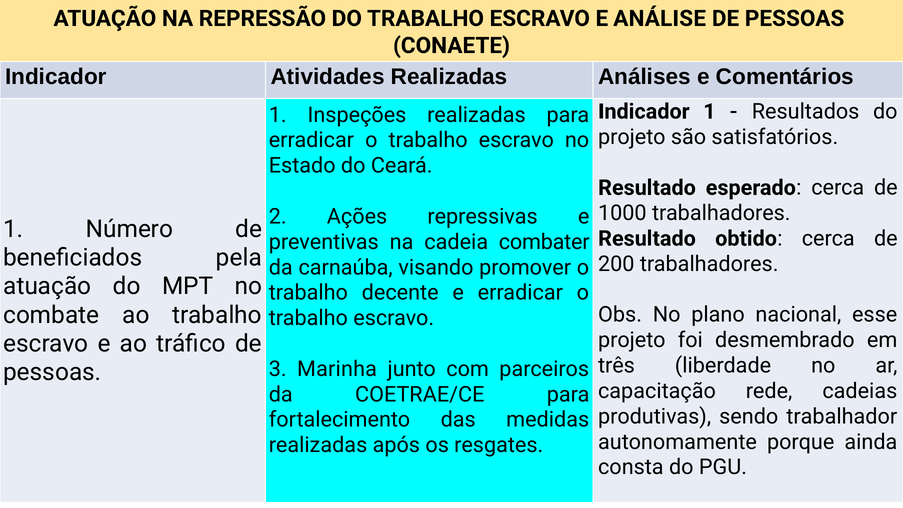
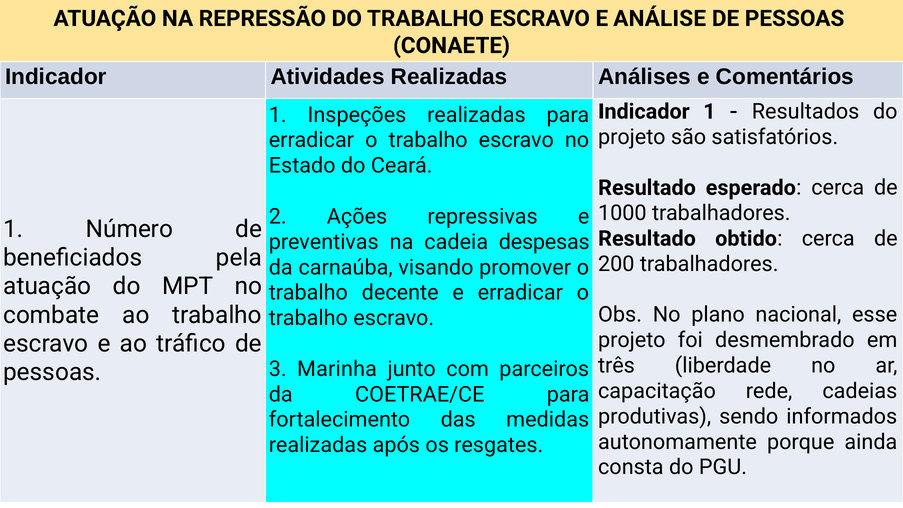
combater: combater -> despesas
trabalhador: trabalhador -> informados
